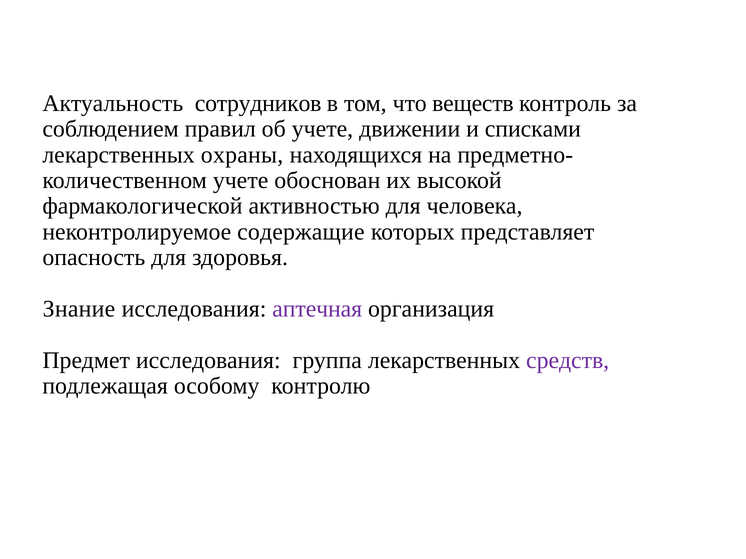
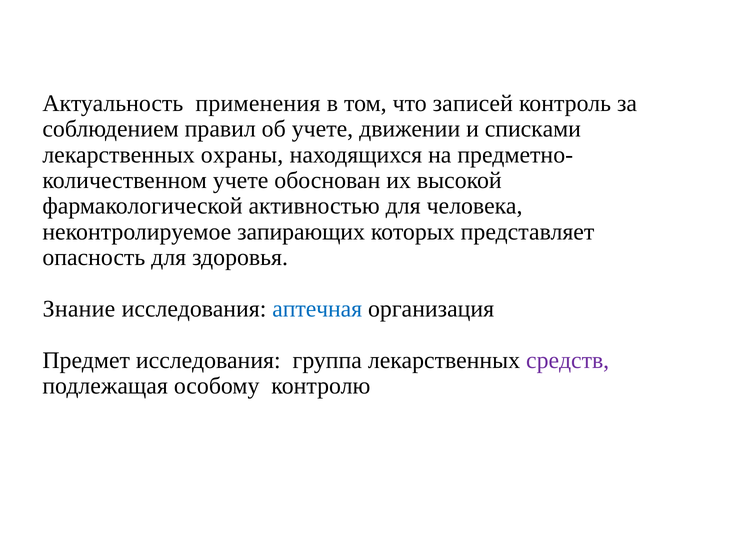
сотрудников: сотрудников -> применения
веществ: веществ -> записей
содержащие: содержащие -> запирающих
аптечная colour: purple -> blue
